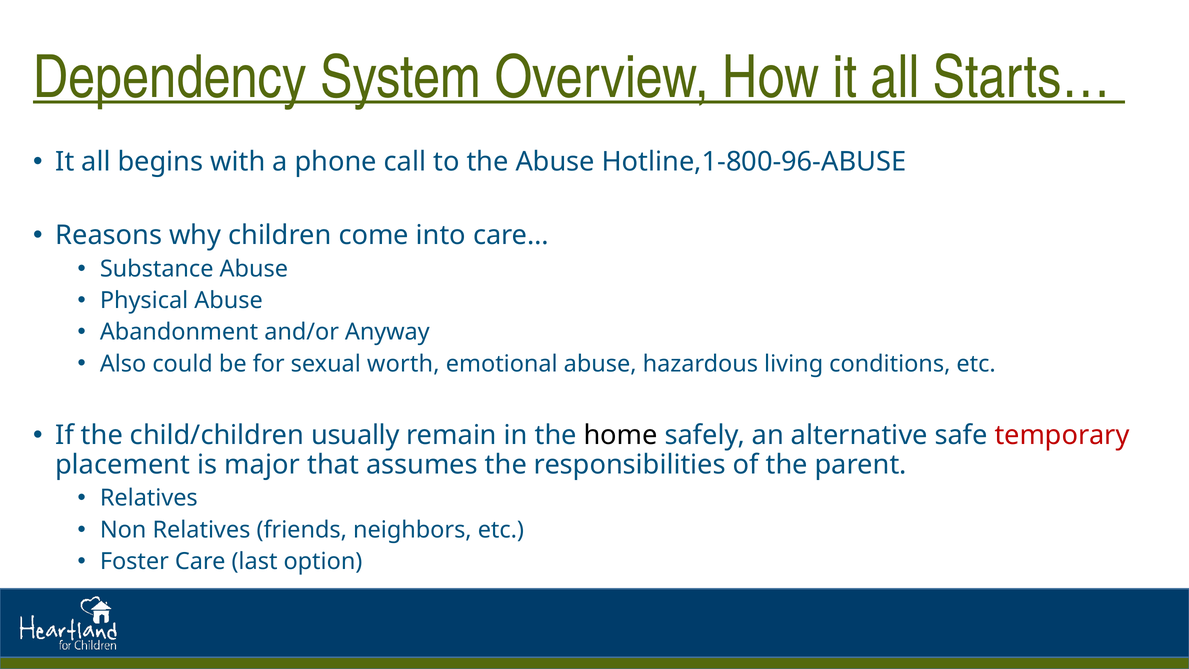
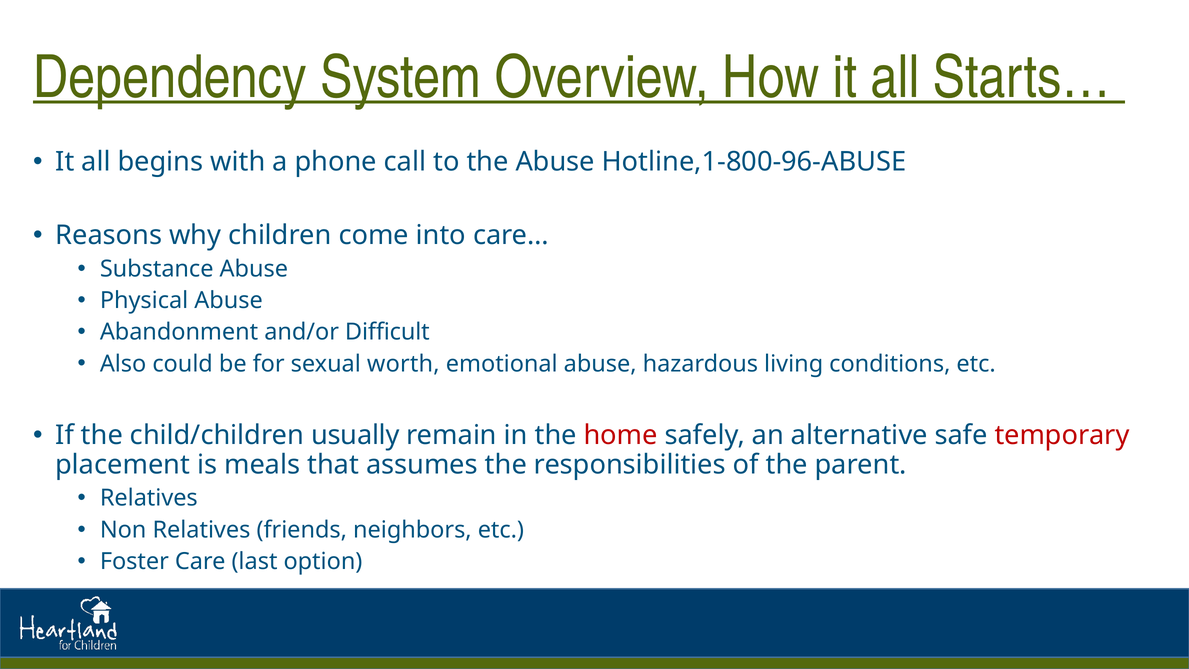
Anyway: Anyway -> Difficult
home colour: black -> red
major: major -> meals
